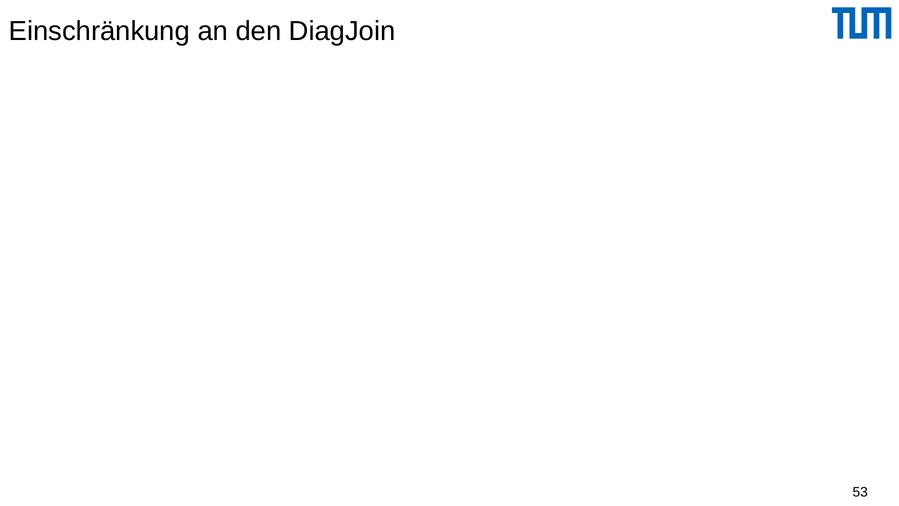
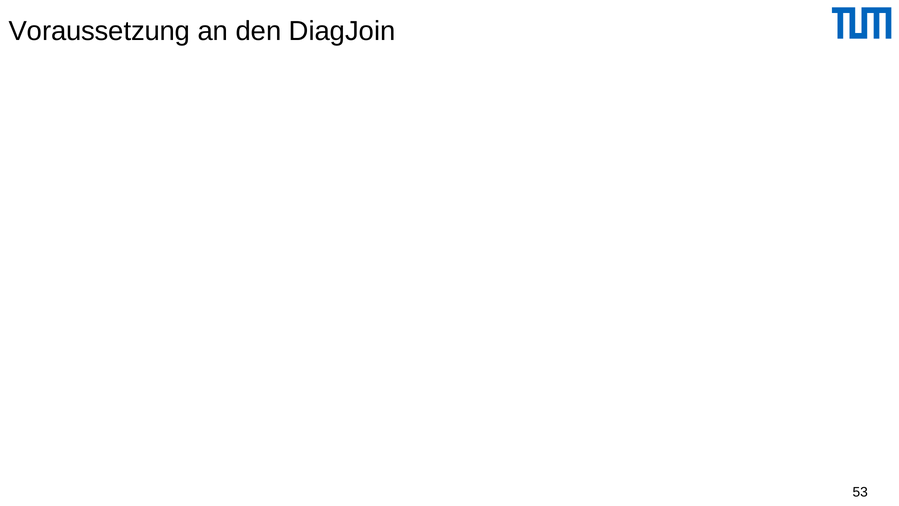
Einschränkung: Einschränkung -> Voraussetzung
